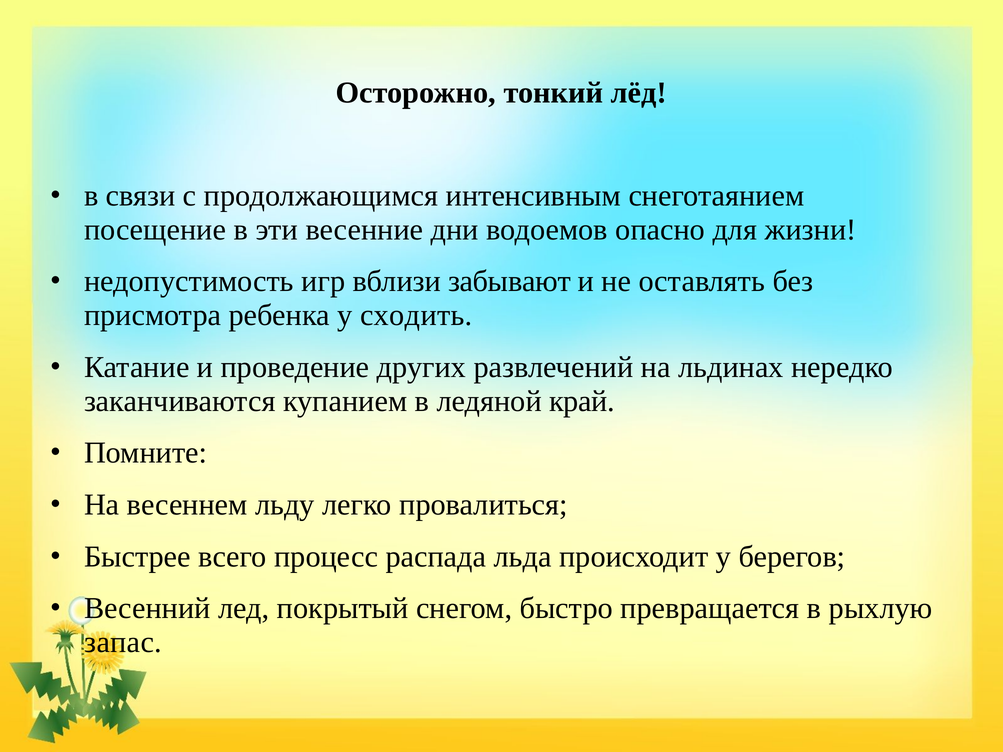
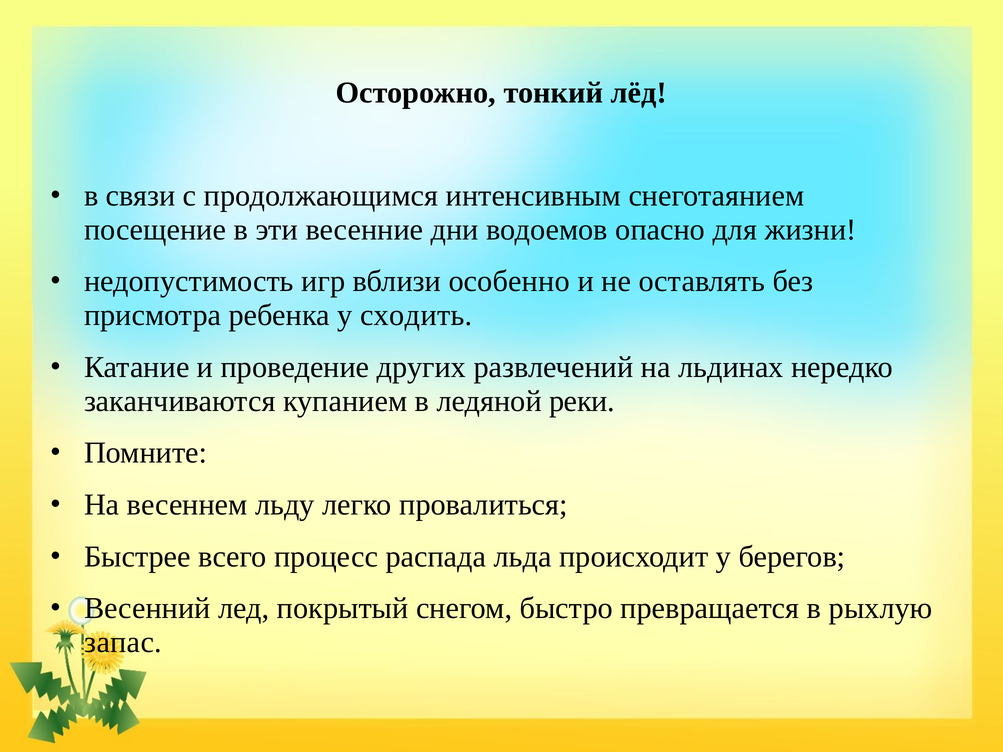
забывают: забывают -> особенно
край: край -> реки
